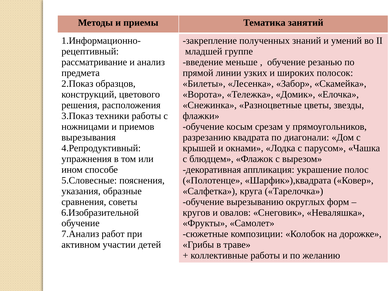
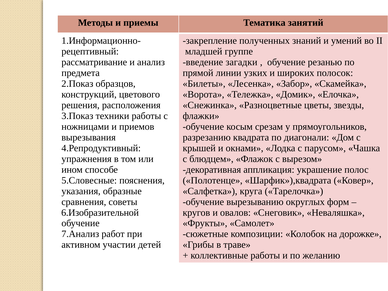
меньше: меньше -> загадки
